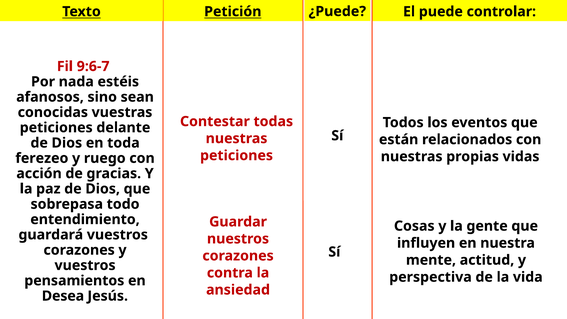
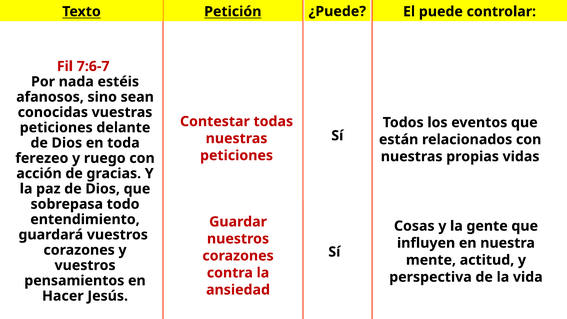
9:6-7: 9:6-7 -> 7:6-7
Desea: Desea -> Hacer
